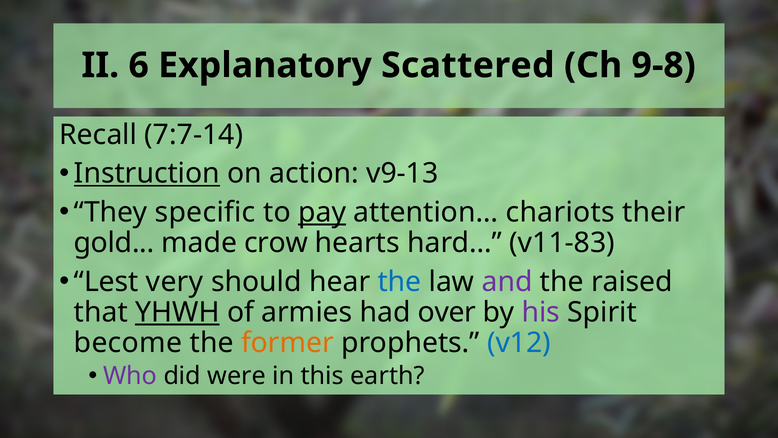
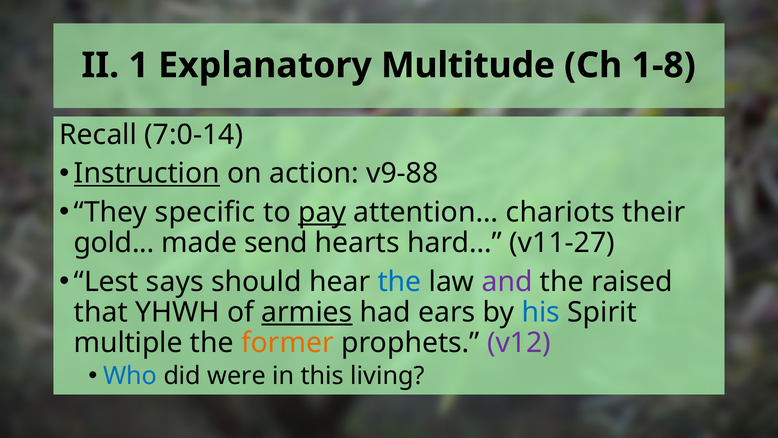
6: 6 -> 1
Scattered: Scattered -> Multitude
9-8: 9-8 -> 1-8
7:7-14: 7:7-14 -> 7:0-14
v9-13: v9-13 -> v9-88
crow: crow -> send
v11-83: v11-83 -> v11-27
very: very -> says
YHWH underline: present -> none
armies underline: none -> present
over: over -> ears
his colour: purple -> blue
become: become -> multiple
v12 colour: blue -> purple
Who colour: purple -> blue
earth: earth -> living
